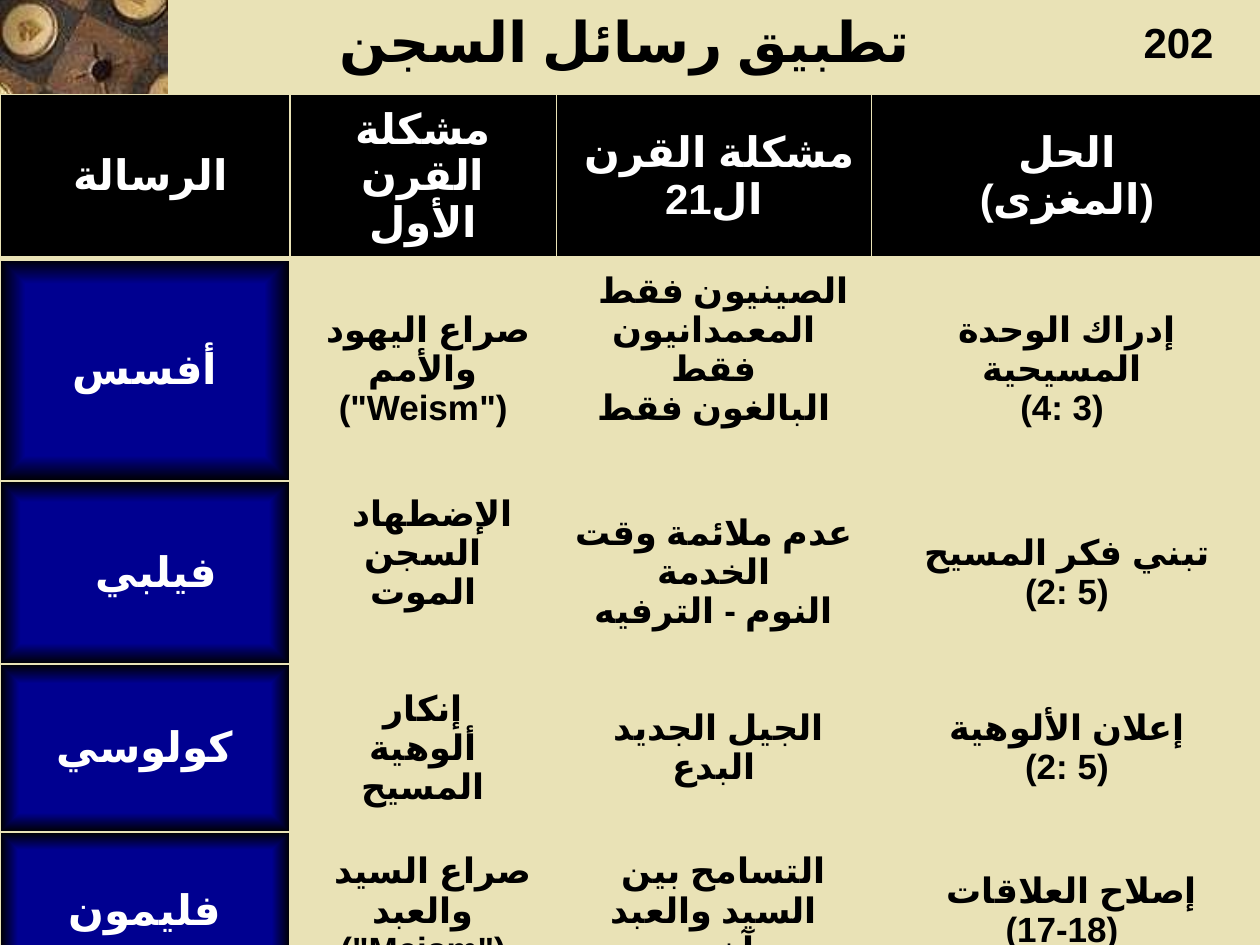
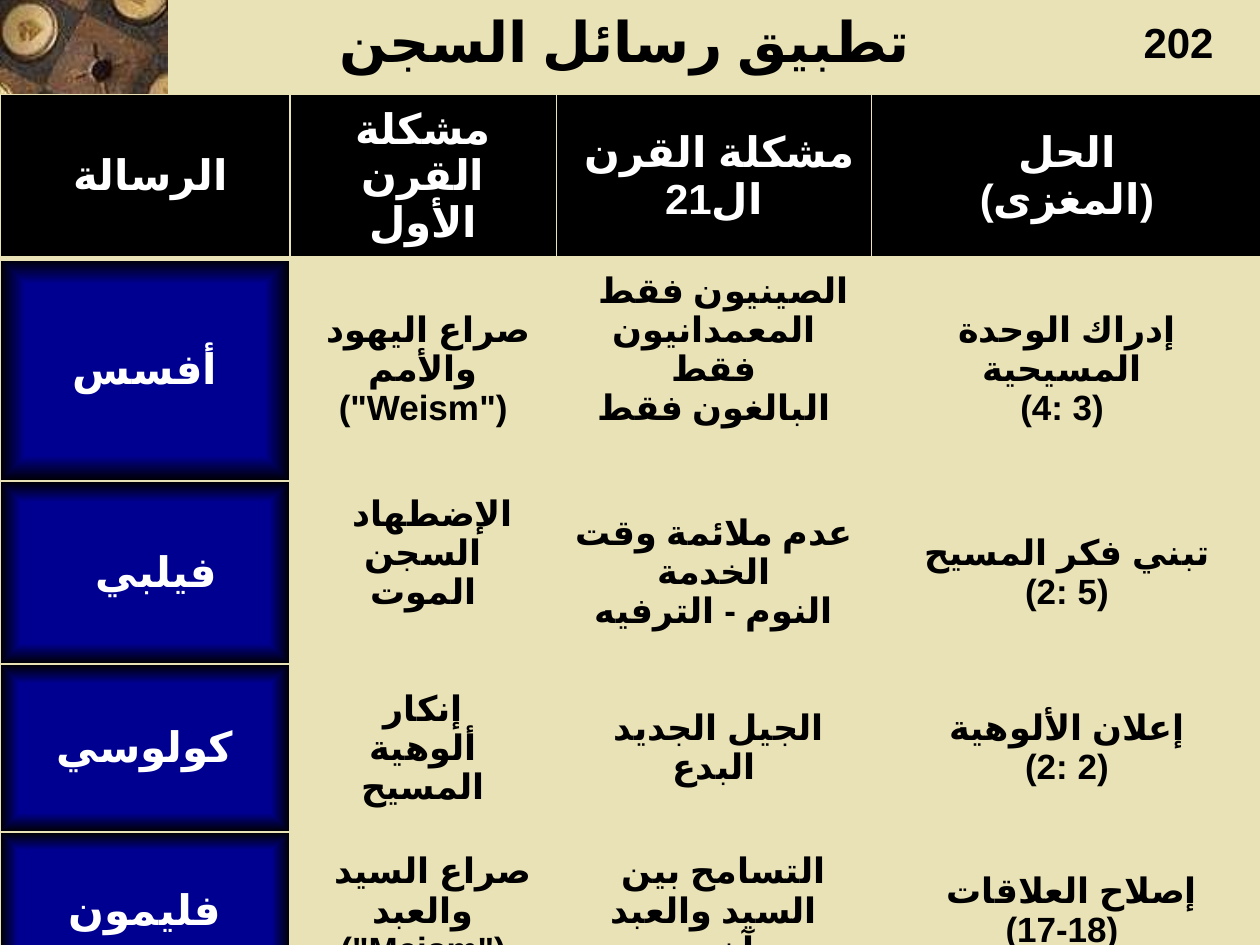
5 at (1093, 768): 5 -> 2
